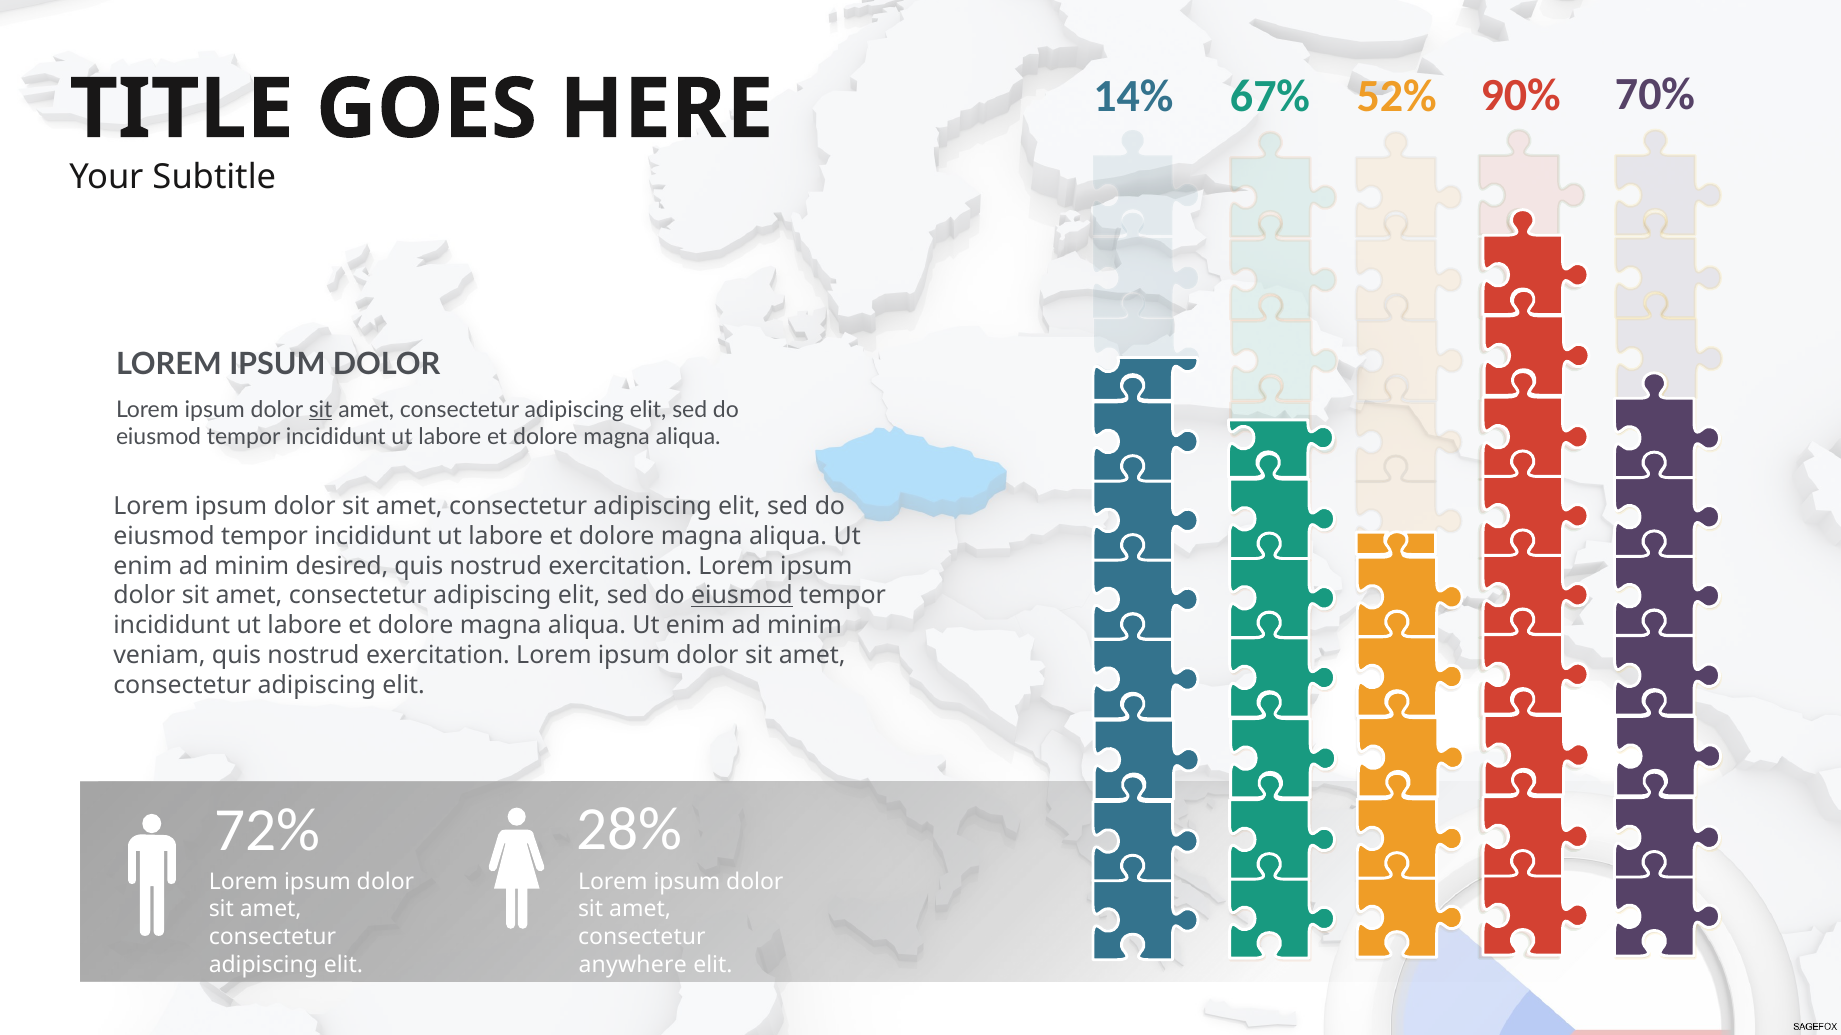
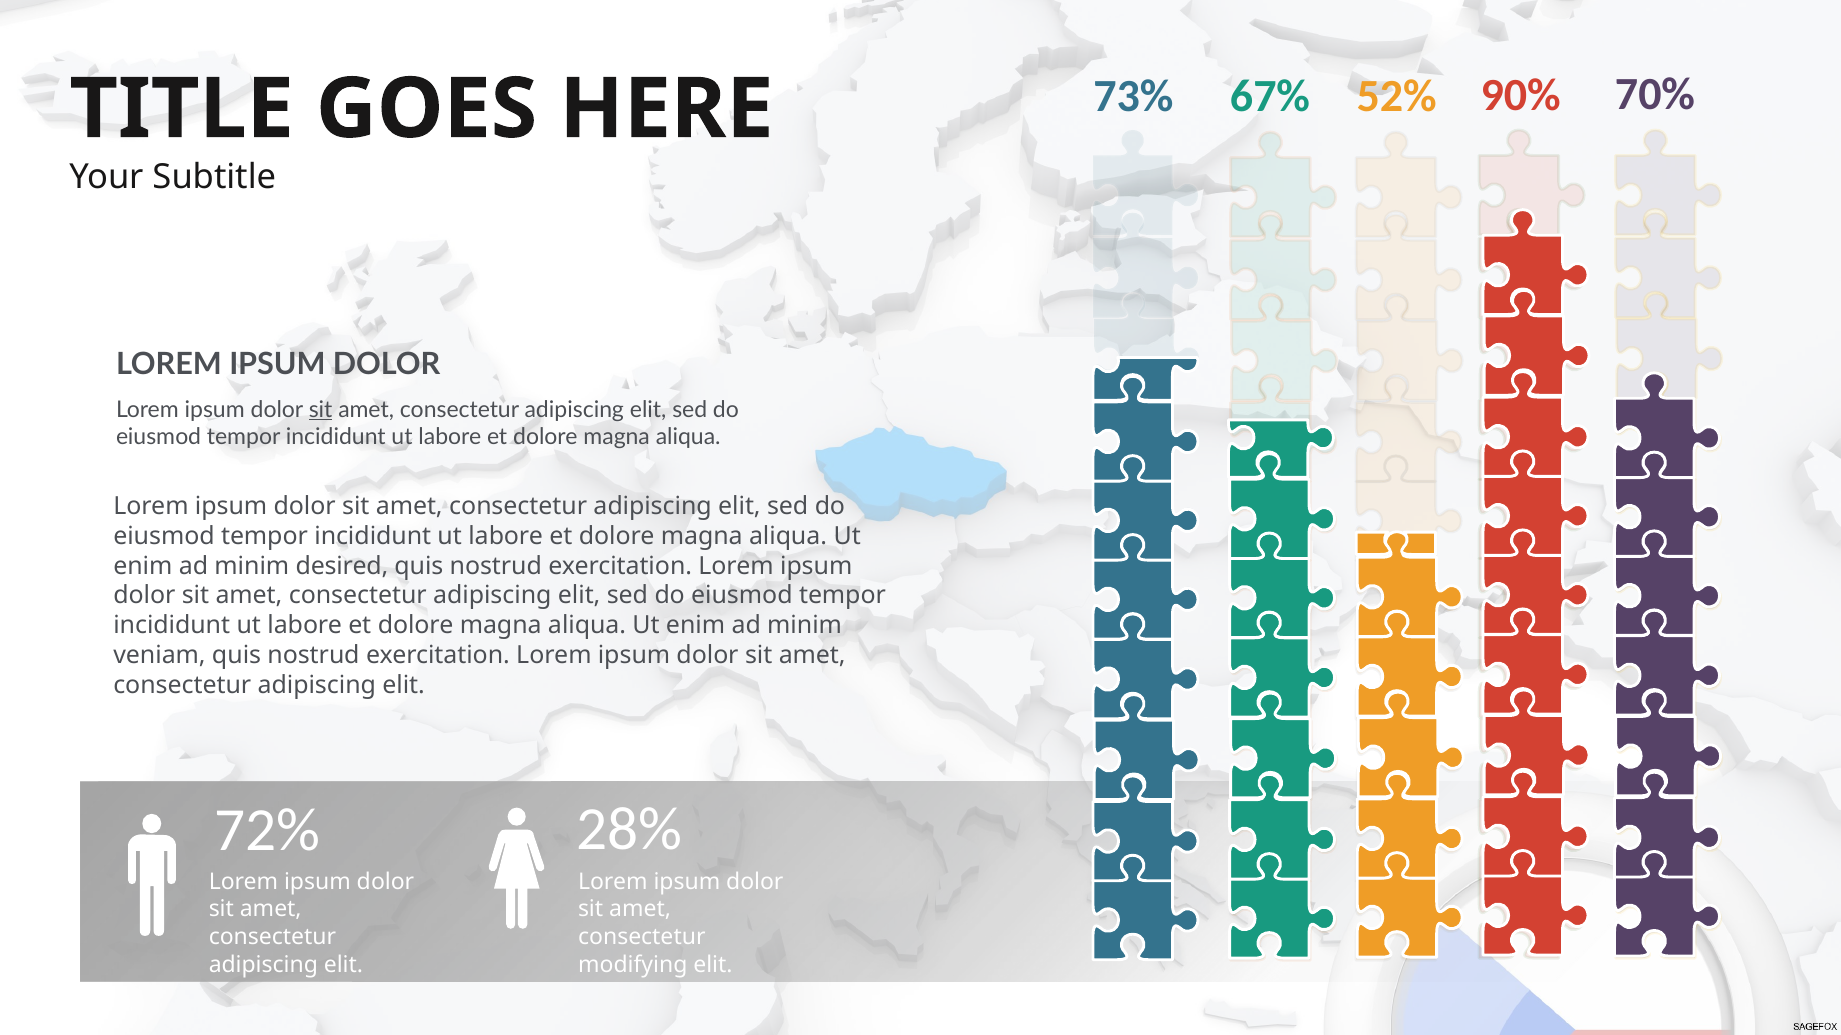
14%: 14% -> 73%
eiusmod at (742, 596) underline: present -> none
anywhere: anywhere -> modifying
